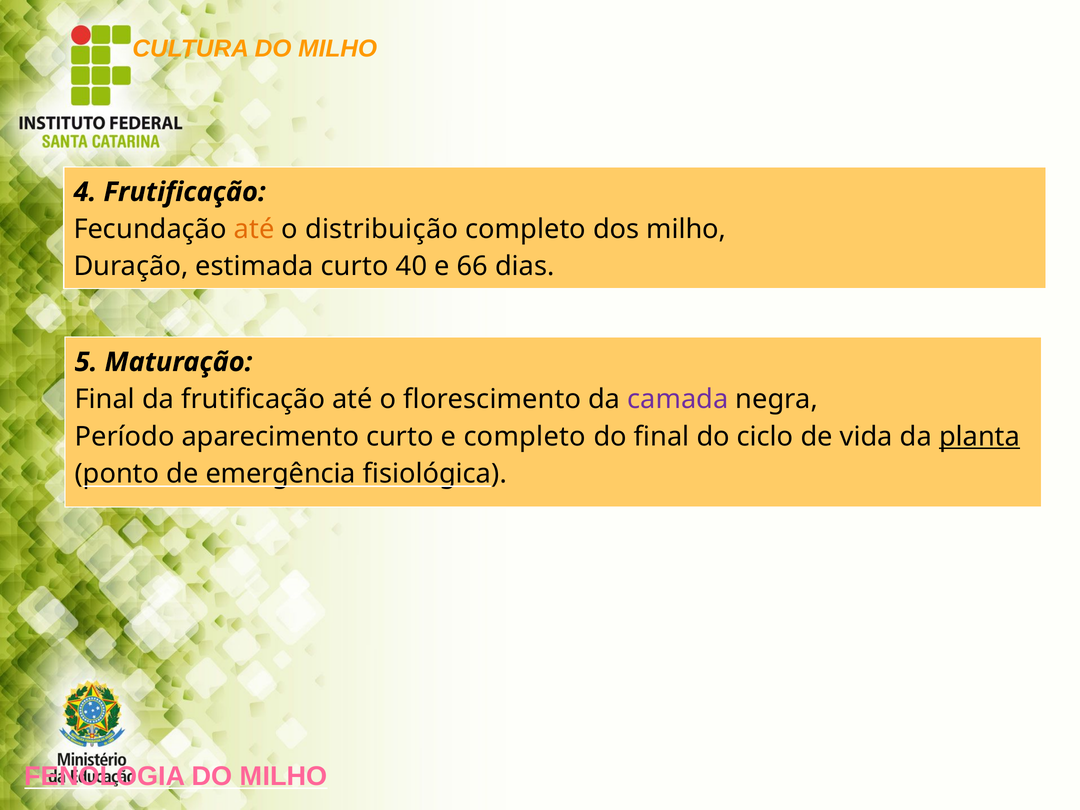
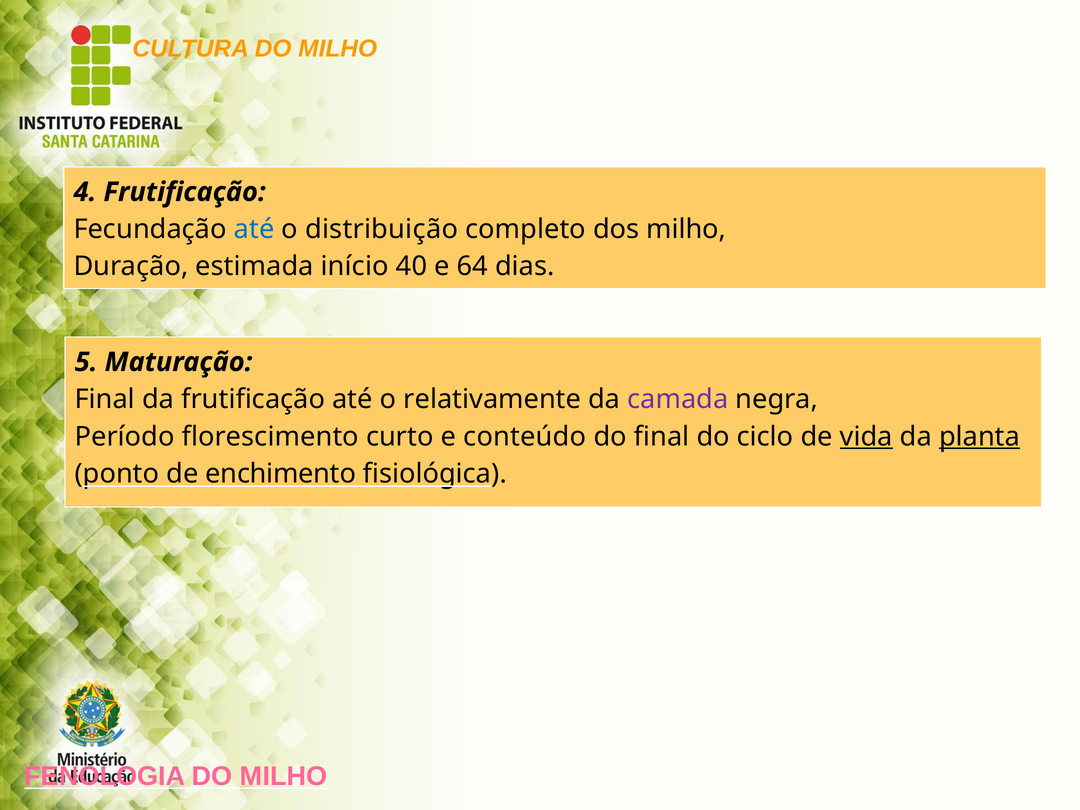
até at (254, 229) colour: orange -> blue
estimada curto: curto -> início
66: 66 -> 64
florescimento: florescimento -> relativamente
aparecimento: aparecimento -> florescimento
e completo: completo -> conteúdo
vida underline: none -> present
emergência: emergência -> enchimento
